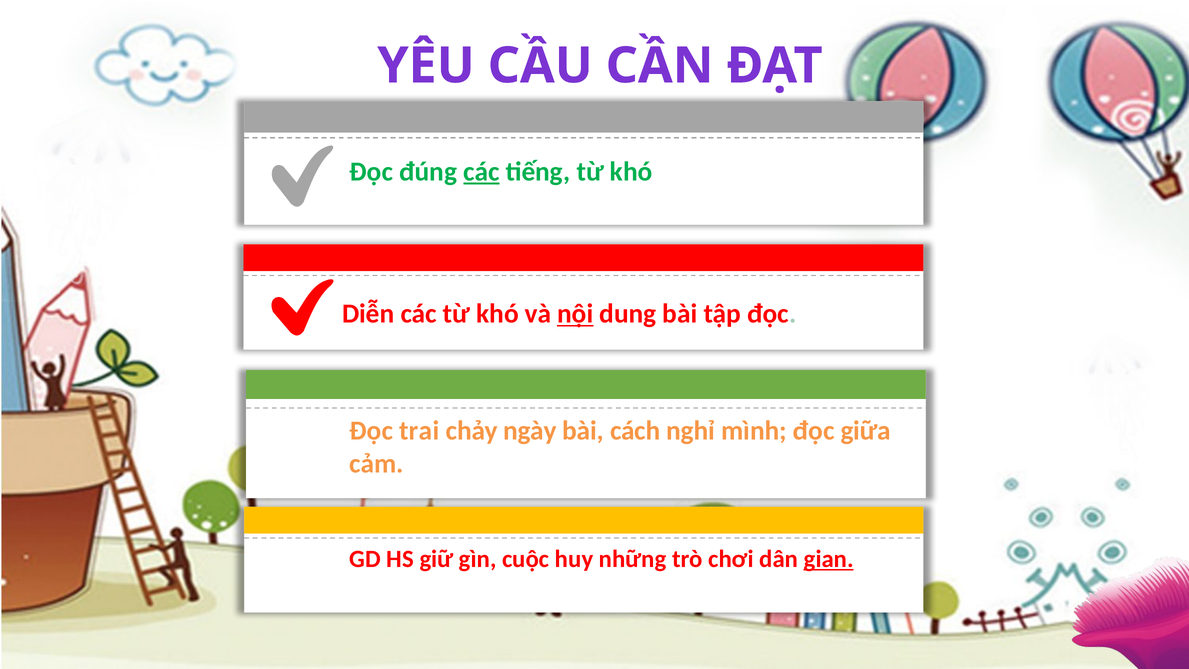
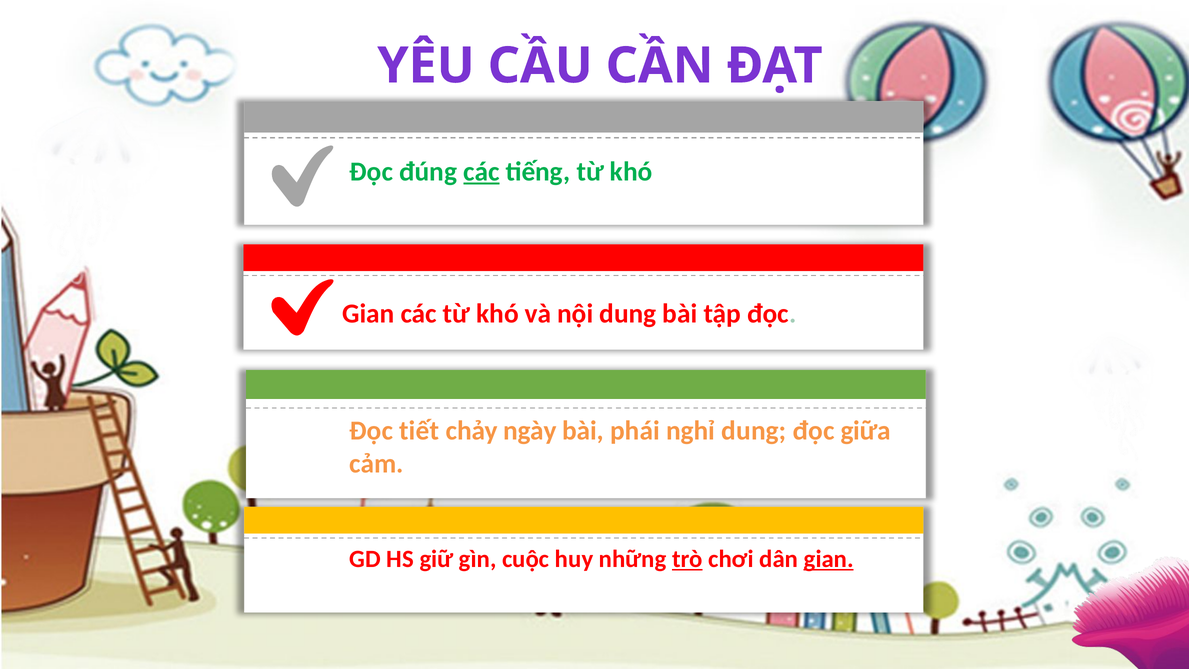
Diễn at (368, 314): Diễn -> Gian
nội underline: present -> none
trai: trai -> tiết
cách: cách -> phái
nghỉ mình: mình -> dung
trò underline: none -> present
